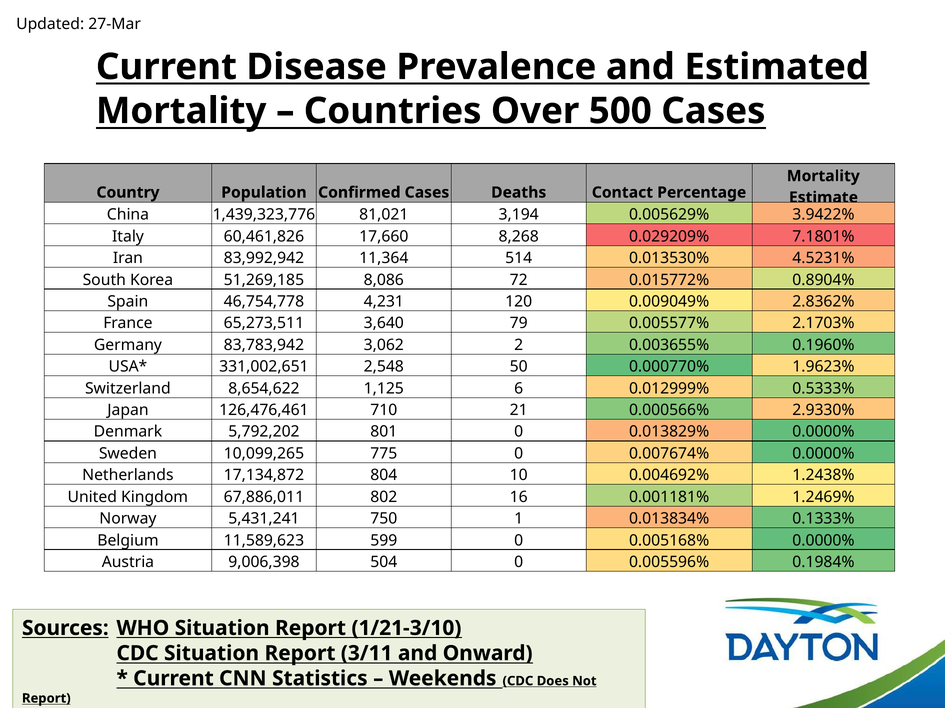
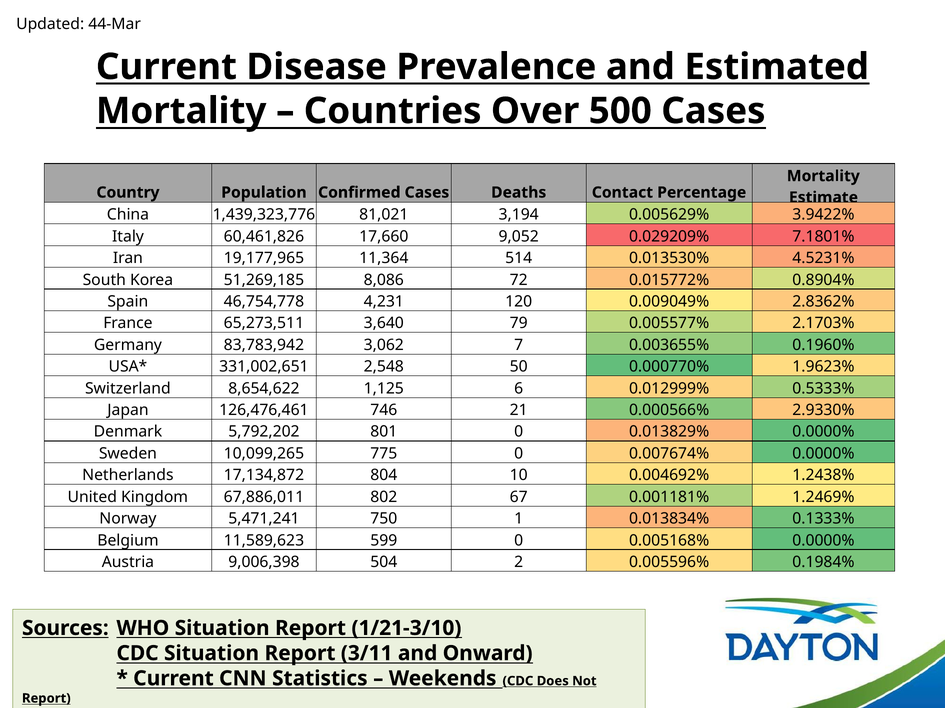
27-Mar: 27-Mar -> 44-Mar
8,268: 8,268 -> 9,052
83,992,942: 83,992,942 -> 19,177,965
2: 2 -> 7
710: 710 -> 746
16: 16 -> 67
5,431,241: 5,431,241 -> 5,471,241
504 0: 0 -> 2
